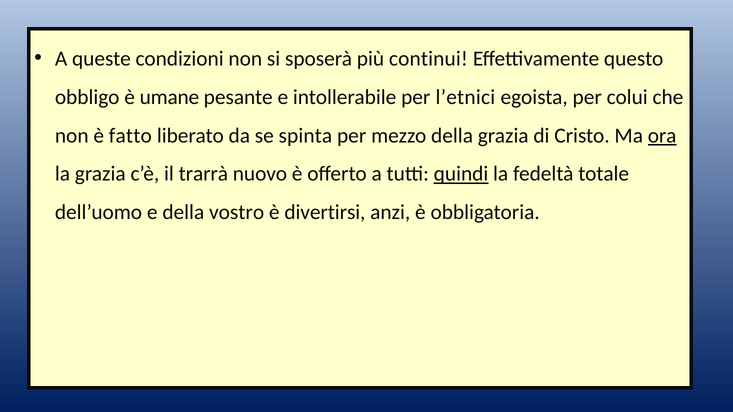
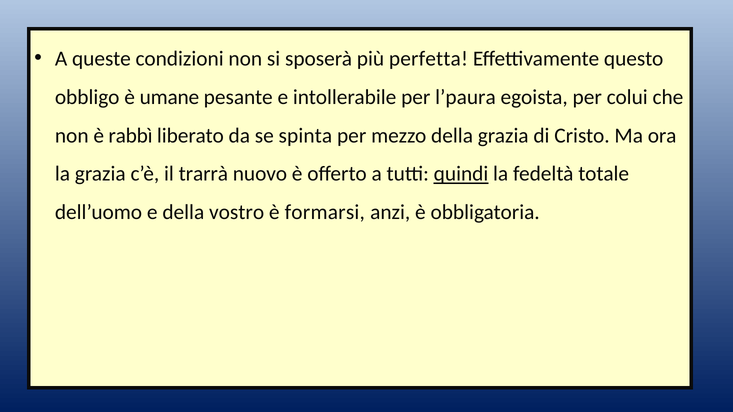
continui: continui -> perfetta
l’etnici: l’etnici -> l’paura
fatto: fatto -> rabbì
ora underline: present -> none
divertirsi: divertirsi -> formarsi
